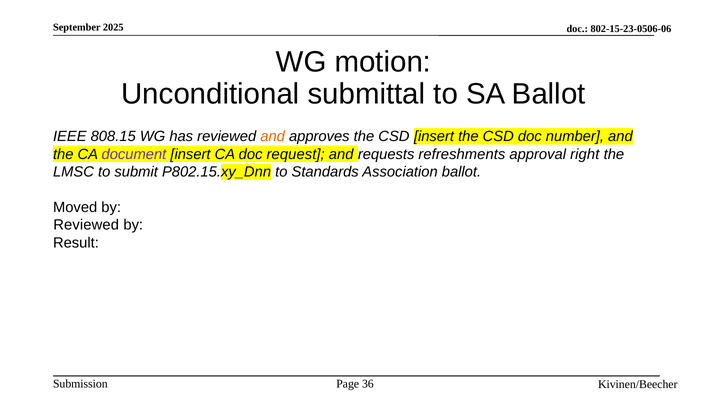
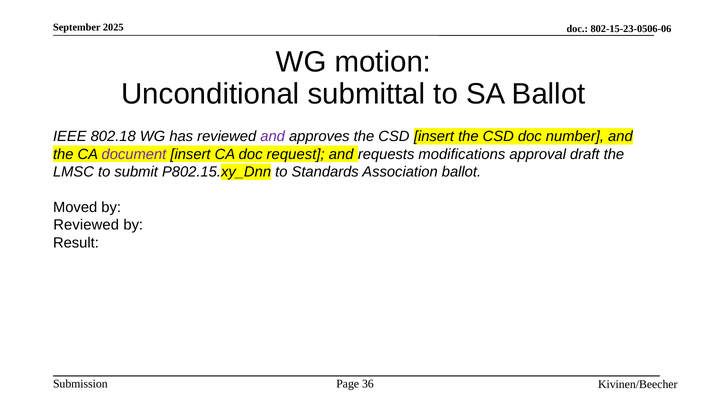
808.15: 808.15 -> 802.18
and at (273, 136) colour: orange -> purple
refreshments: refreshments -> modifications
right: right -> draft
